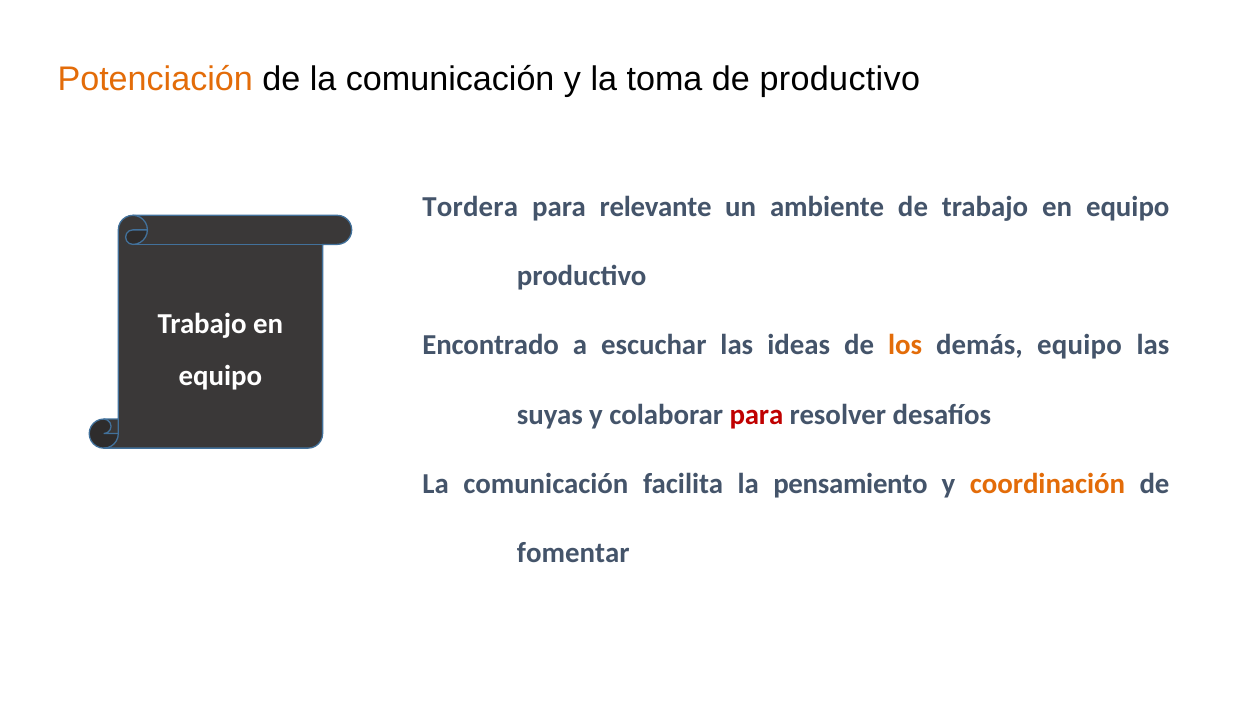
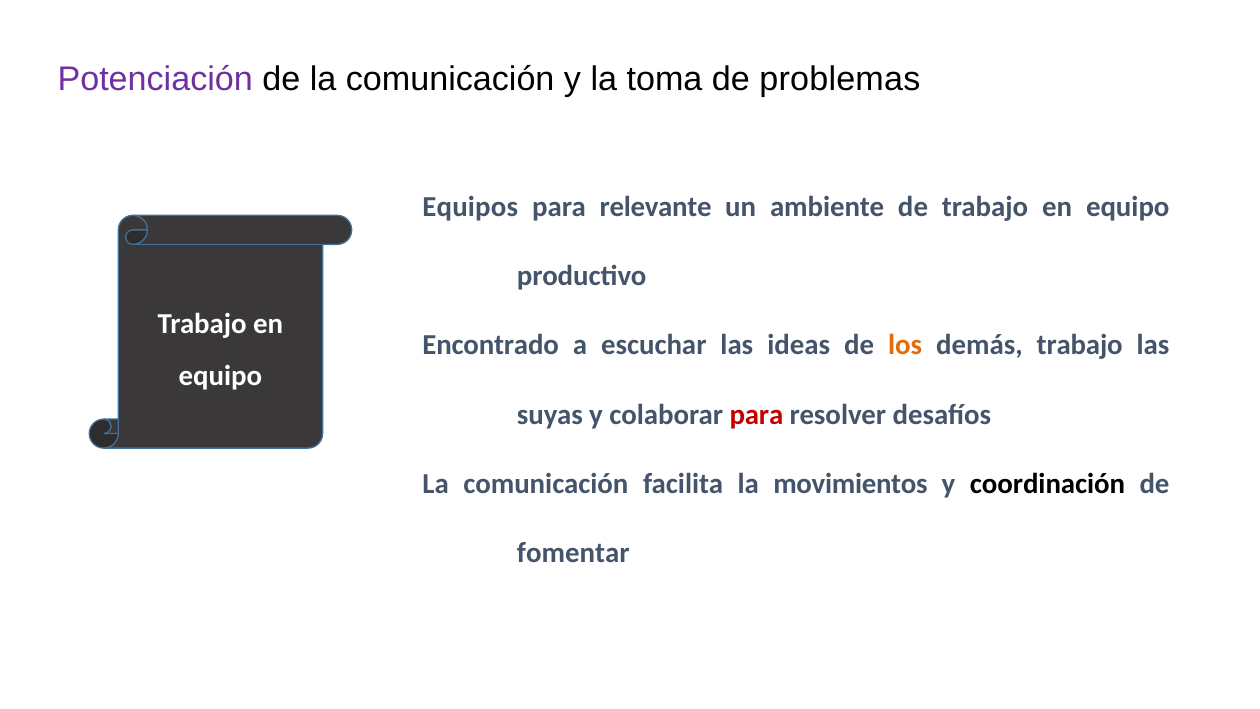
Potenciación colour: orange -> purple
de productivo: productivo -> problemas
Tordera: Tordera -> Equipos
demás equipo: equipo -> trabajo
pensamiento: pensamiento -> movimientos
coordinación colour: orange -> black
